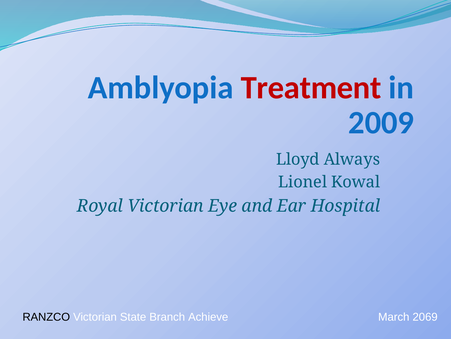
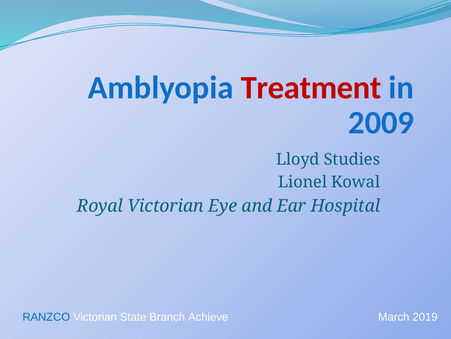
Always: Always -> Studies
RANZCO colour: black -> blue
2069: 2069 -> 2019
